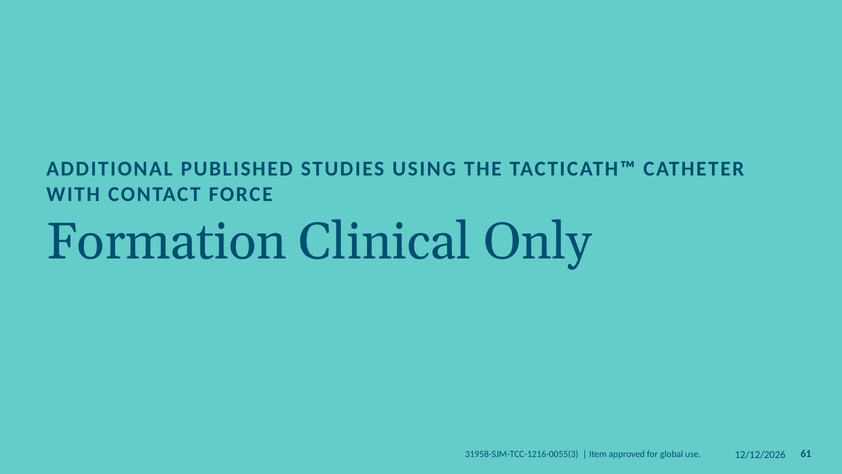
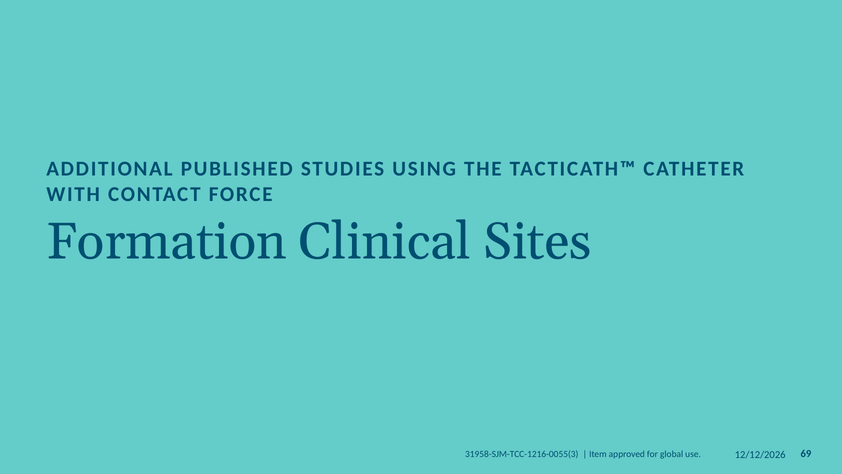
Only: Only -> Sites
61: 61 -> 69
